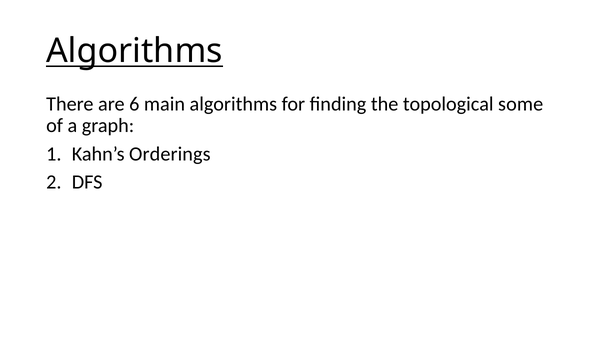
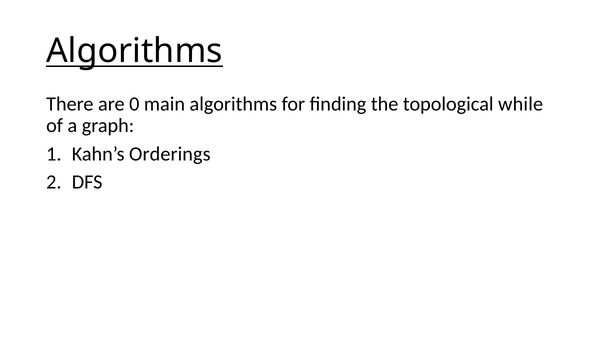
6: 6 -> 0
some: some -> while
